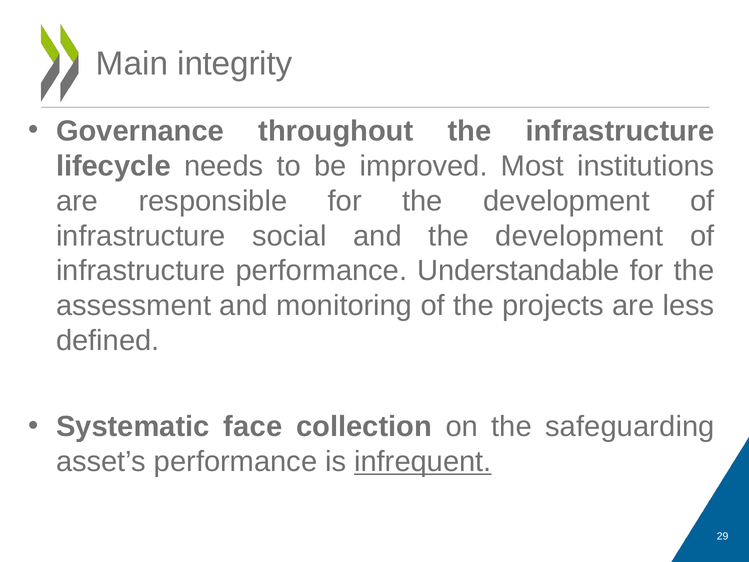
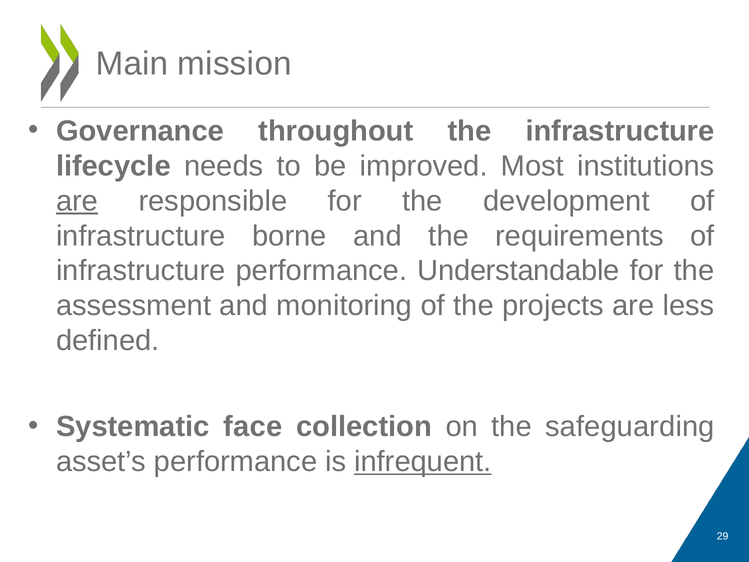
integrity: integrity -> mission
are at (77, 201) underline: none -> present
social: social -> borne
and the development: development -> requirements
